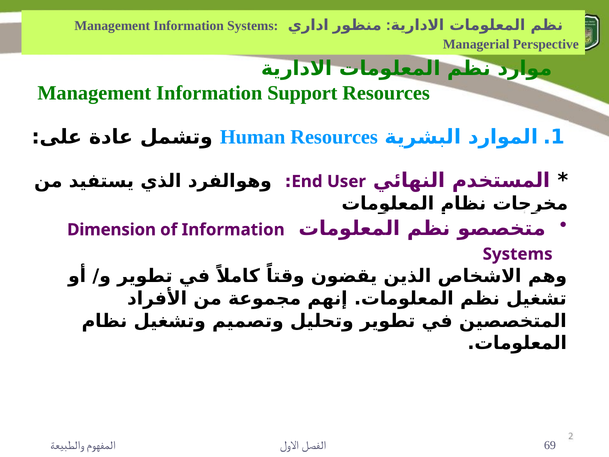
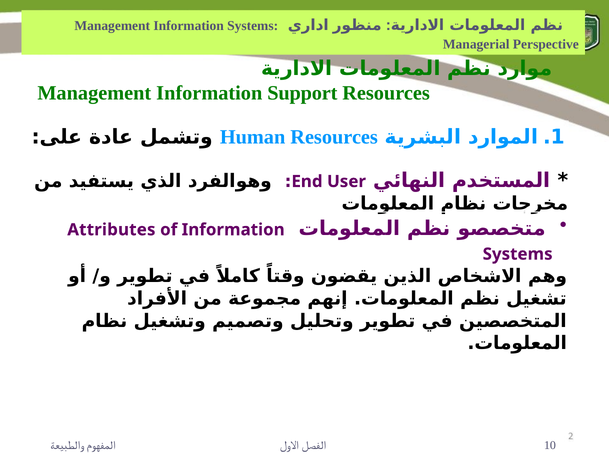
Dimension: Dimension -> Attributes
69: 69 -> 10
